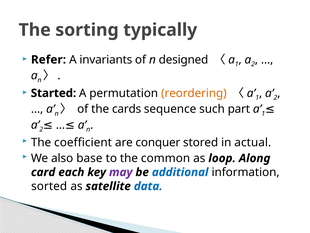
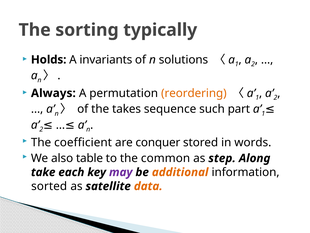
Refer: Refer -> Holds
designed: designed -> solutions
Started: Started -> Always
cards: cards -> takes
actual: actual -> words
base: base -> table
loop: loop -> step
card: card -> take
additional colour: blue -> orange
data colour: blue -> orange
